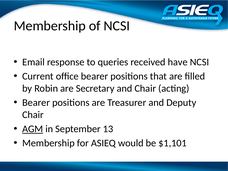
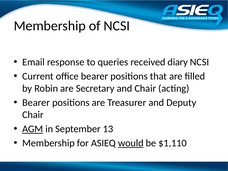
have: have -> diary
would underline: none -> present
$1,101: $1,101 -> $1,110
